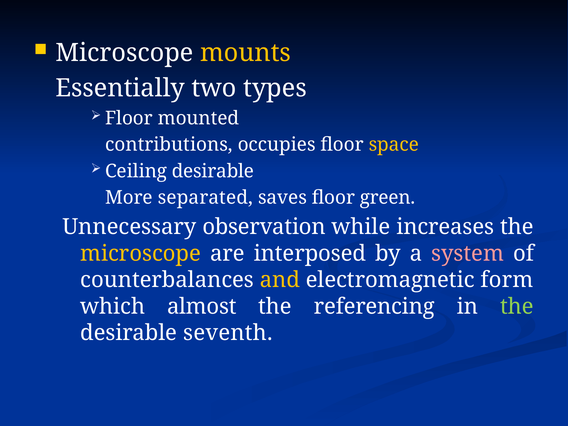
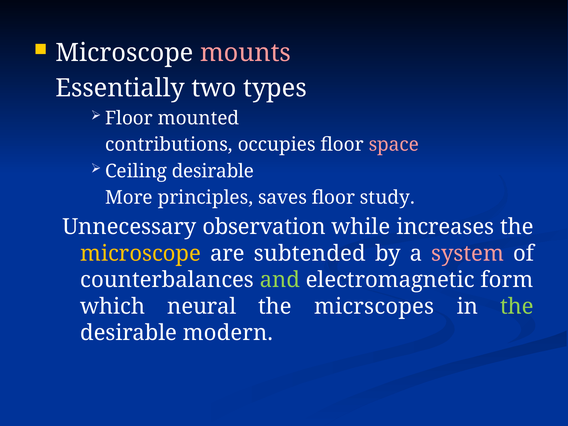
mounts colour: yellow -> pink
space colour: yellow -> pink
separated: separated -> principles
green: green -> study
interposed: interposed -> subtended
and colour: yellow -> light green
almost: almost -> neural
referencing: referencing -> micrscopes
seventh: seventh -> modern
